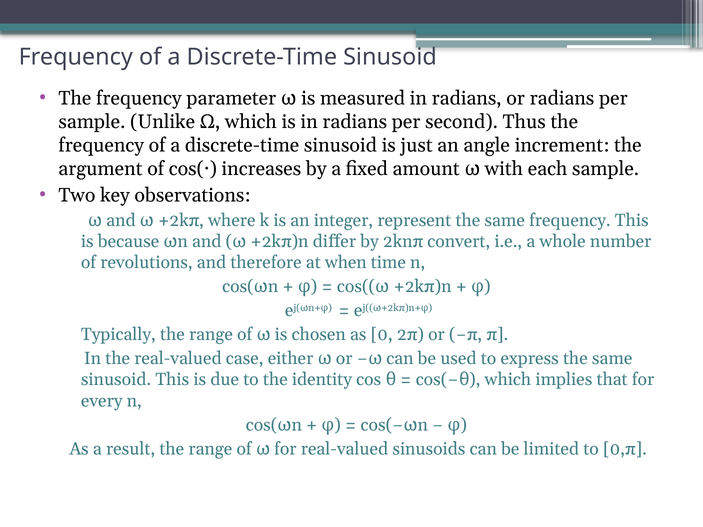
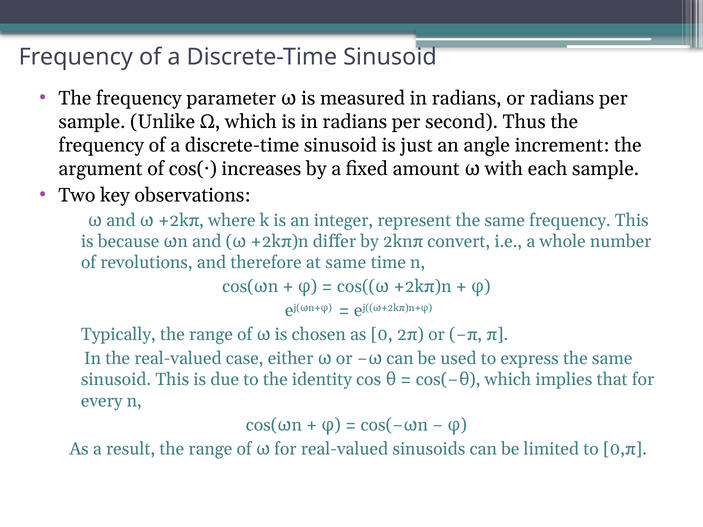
at when: when -> same
